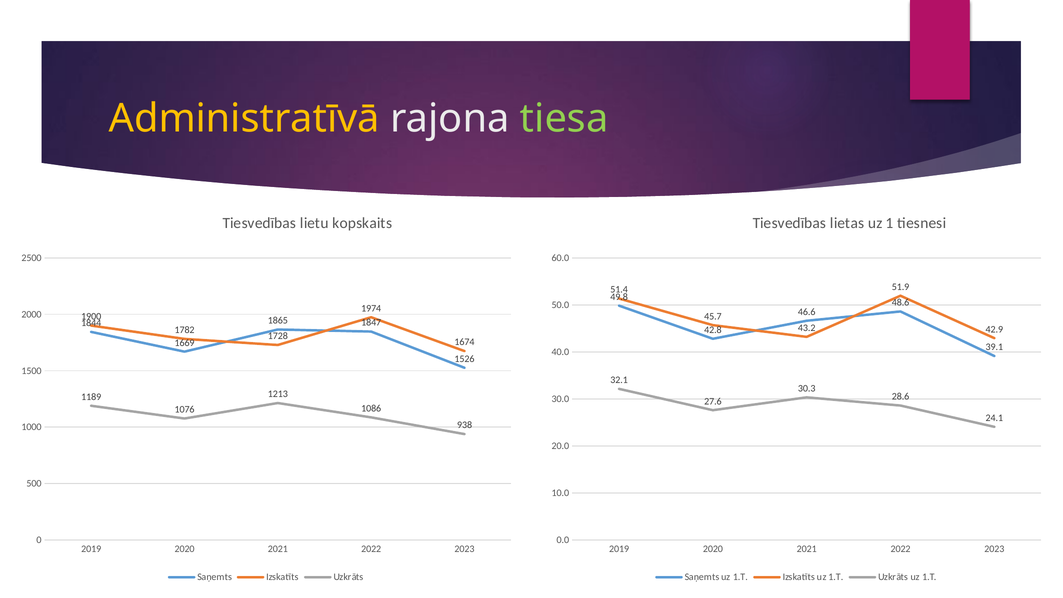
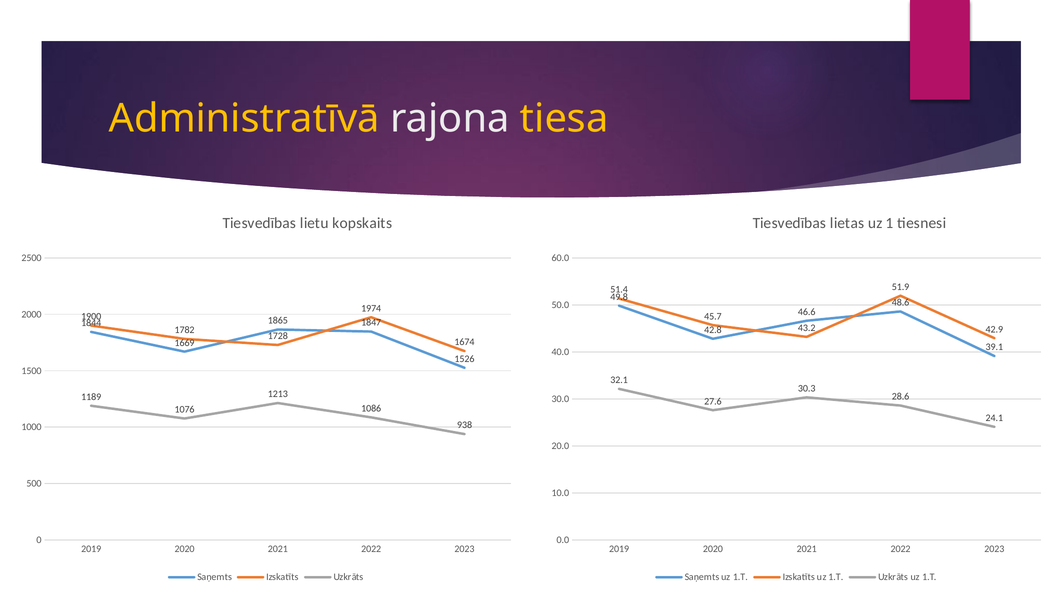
tiesa colour: light green -> yellow
